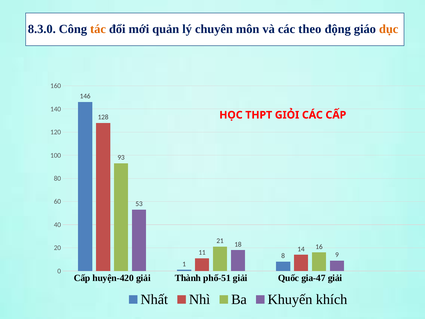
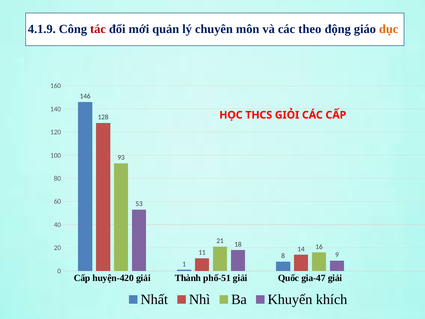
8.3.0: 8.3.0 -> 4.1.9
tác colour: orange -> red
THPT: THPT -> THCS
